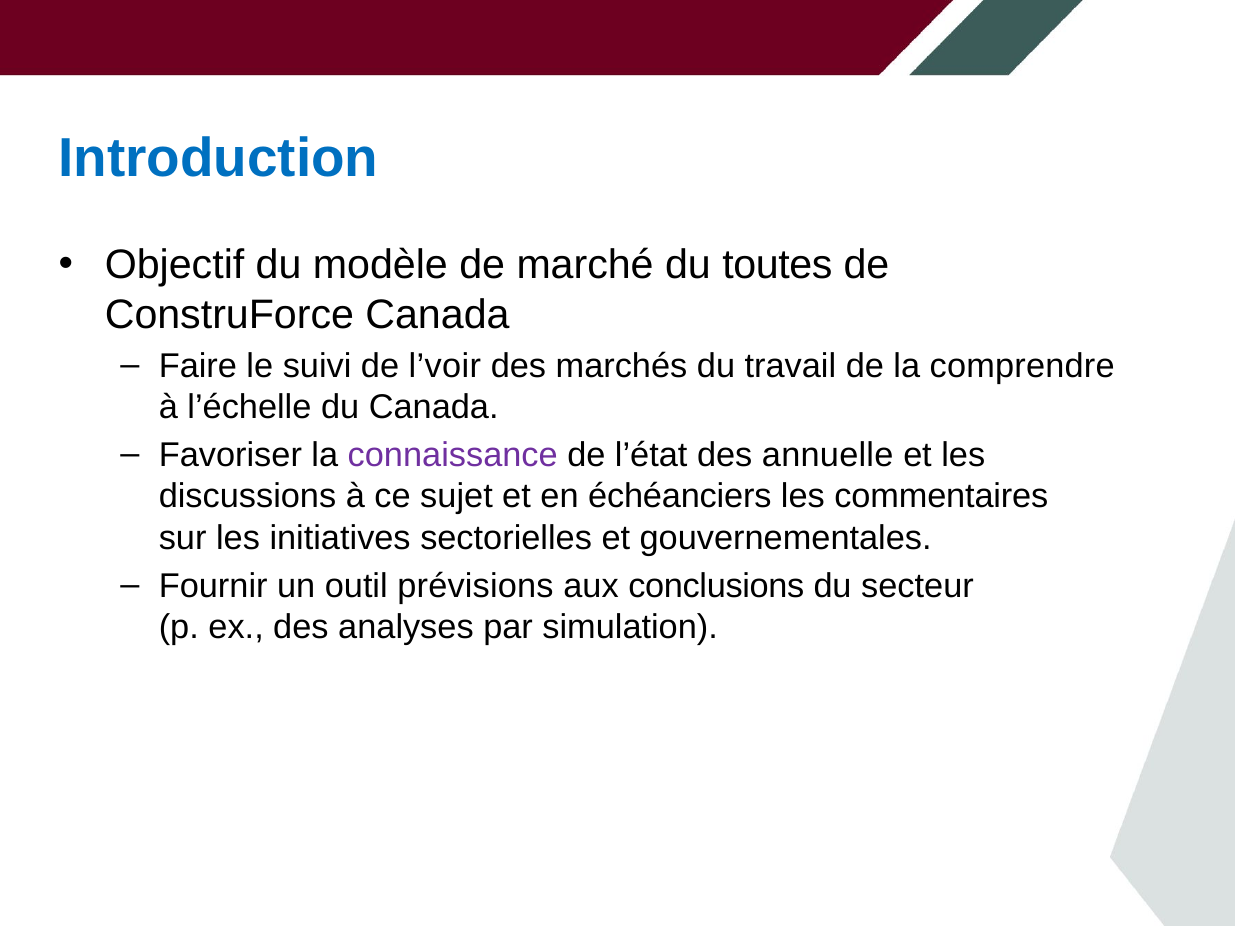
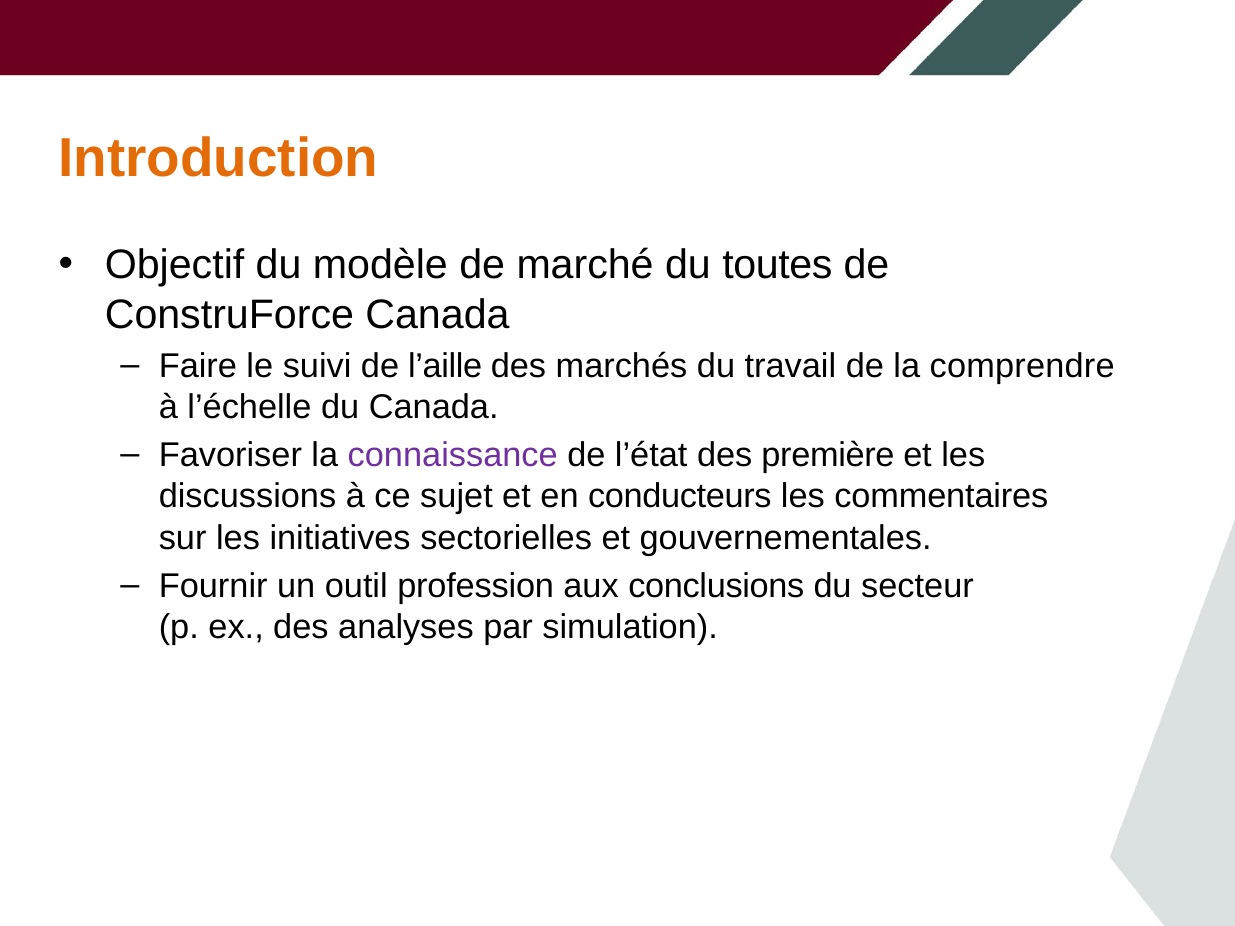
Introduction colour: blue -> orange
l’voir: l’voir -> l’aille
annuelle: annuelle -> première
échéanciers: échéanciers -> conducteurs
prévisions: prévisions -> profession
